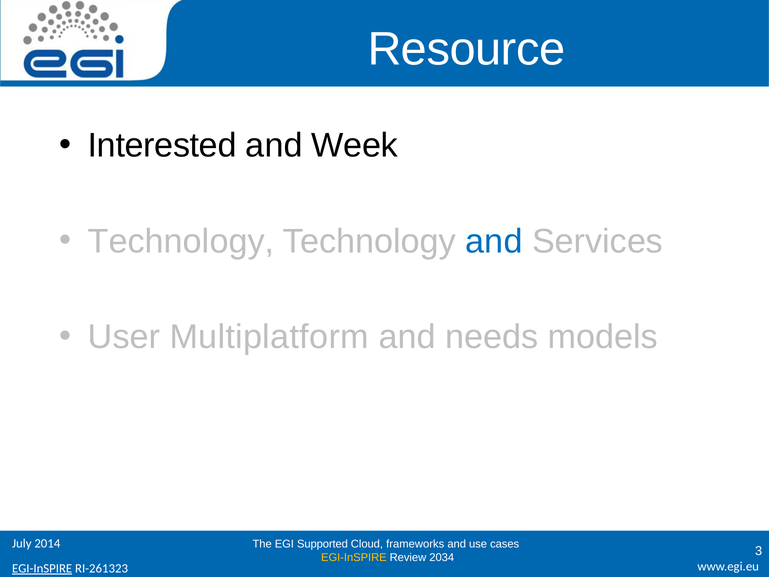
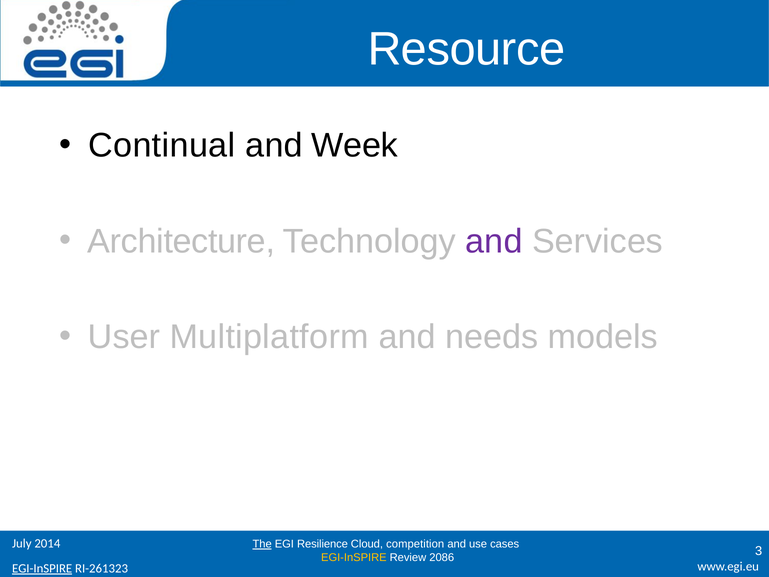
Interested: Interested -> Continual
Technology at (181, 241): Technology -> Architecture
and at (494, 241) colour: blue -> purple
The underline: none -> present
Supported: Supported -> Resilience
frameworks: frameworks -> competition
2034: 2034 -> 2086
